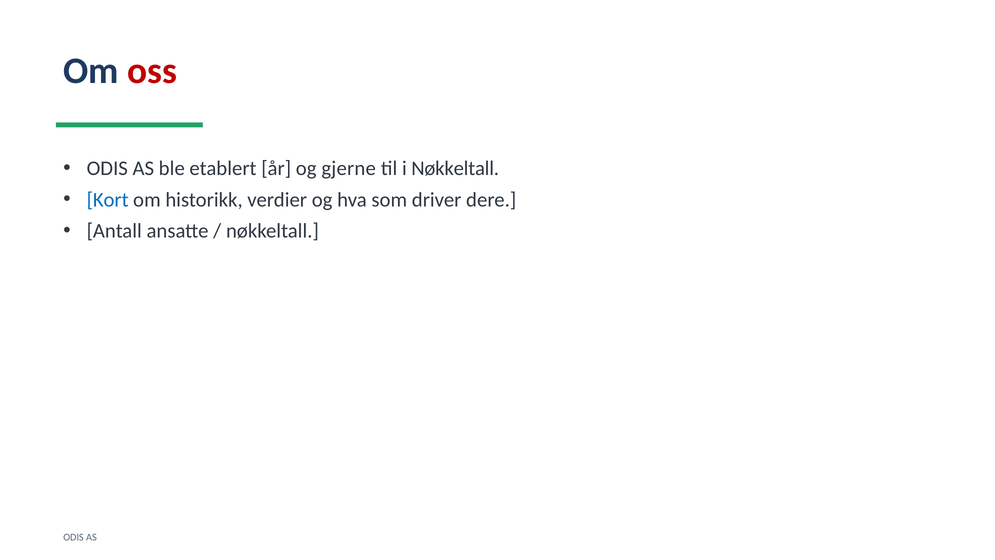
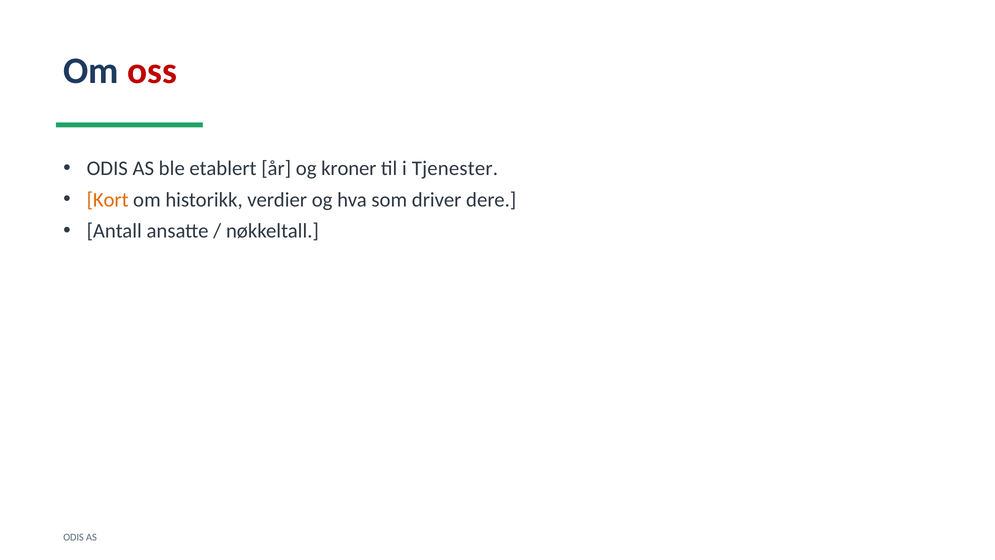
gjerne: gjerne -> kroner
i Nøkkeltall: Nøkkeltall -> Tjenester
Kort colour: blue -> orange
